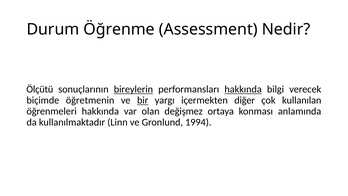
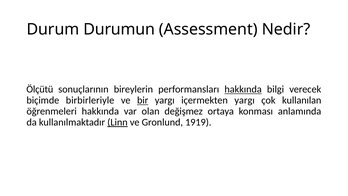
Öğrenme: Öğrenme -> Durumun
bireylerin underline: present -> none
öğretmenin: öğretmenin -> birbirleriyle
içermekten diğer: diğer -> yargı
Linn underline: none -> present
1994: 1994 -> 1919
